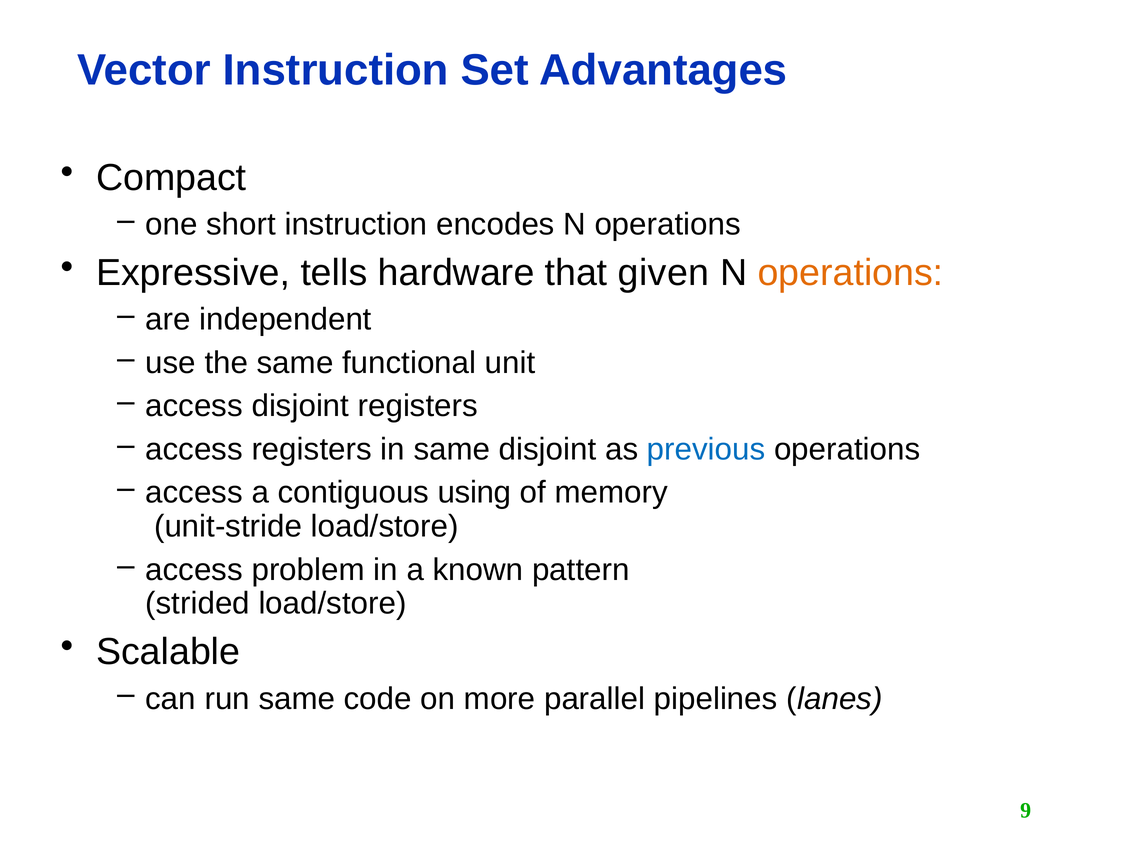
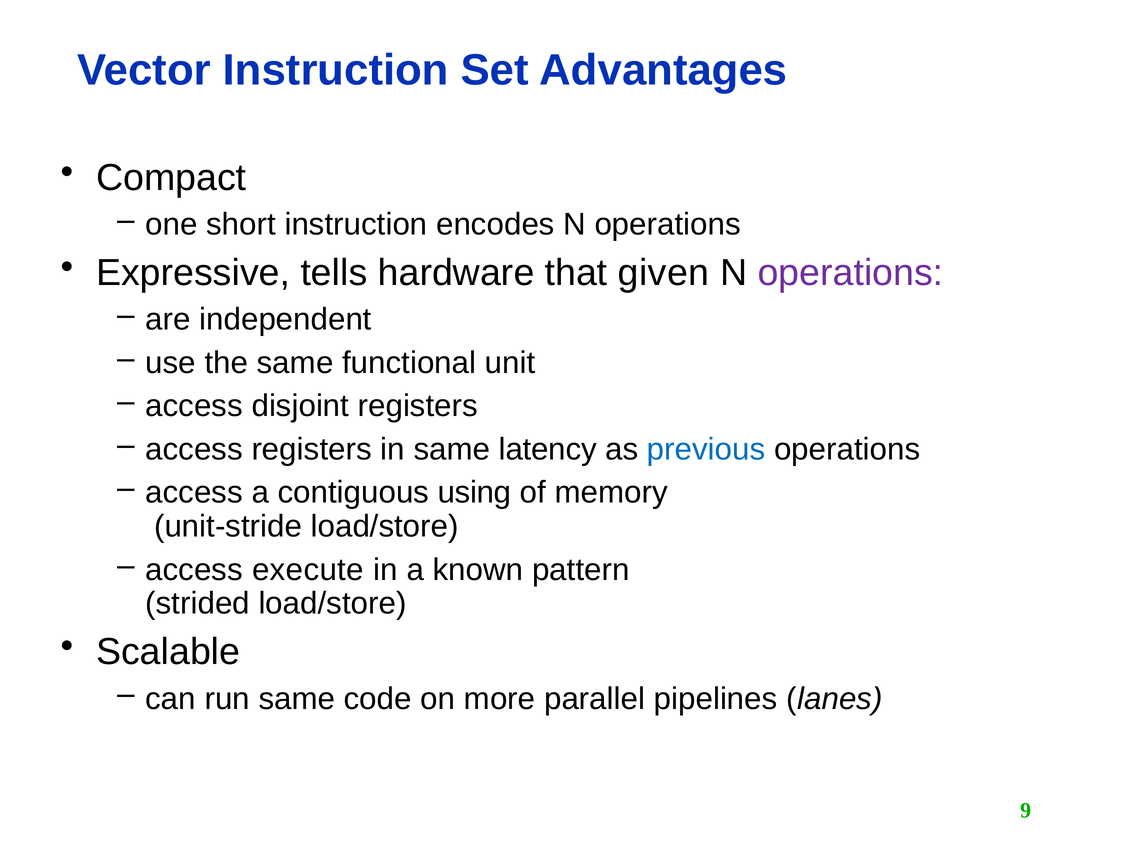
operations at (850, 273) colour: orange -> purple
same disjoint: disjoint -> latency
problem: problem -> execute
